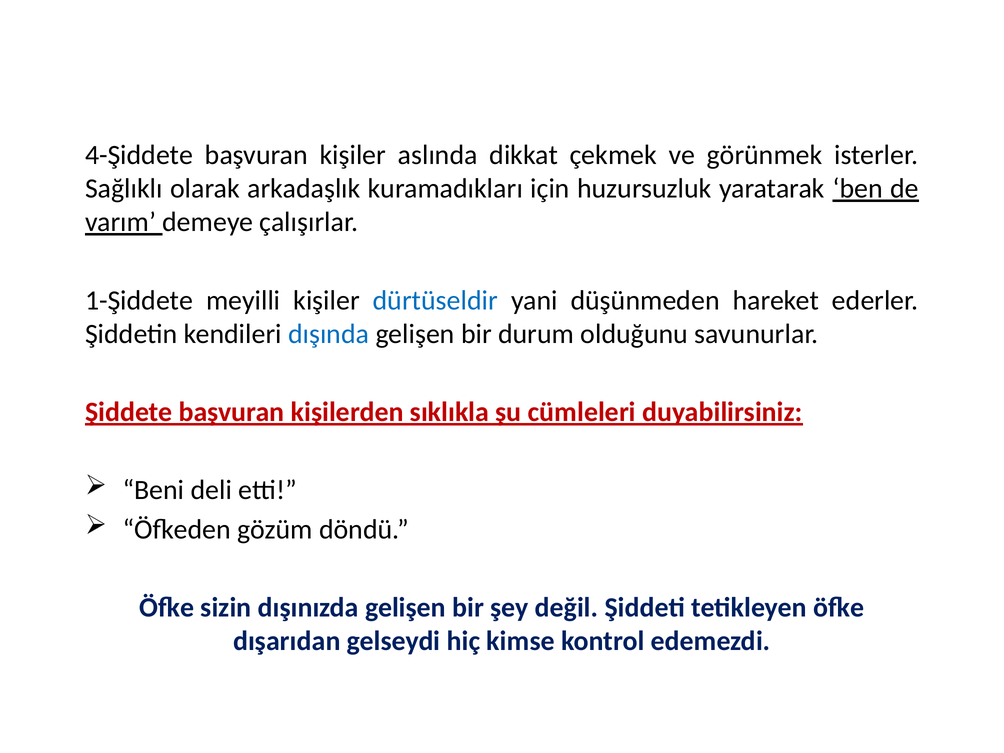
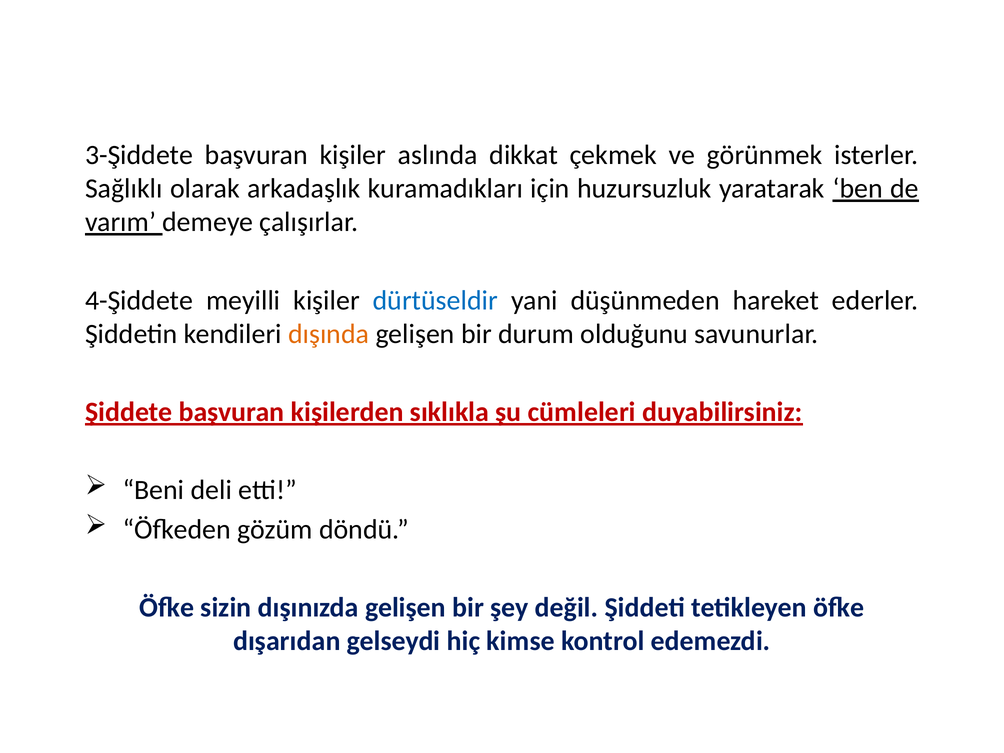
4-Şiddete: 4-Şiddete -> 3-Şiddete
1-Şiddete: 1-Şiddete -> 4-Şiddete
dışında colour: blue -> orange
